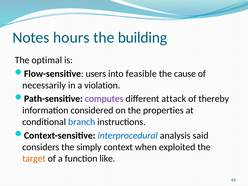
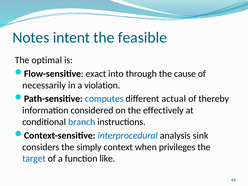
hours: hours -> intent
building: building -> feasible
users: users -> exact
feasible: feasible -> through
computes colour: purple -> blue
attack: attack -> actual
properties: properties -> effectively
said: said -> sink
exploited: exploited -> privileges
target colour: orange -> blue
